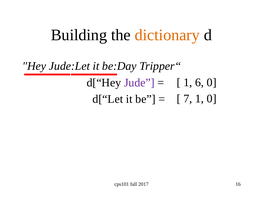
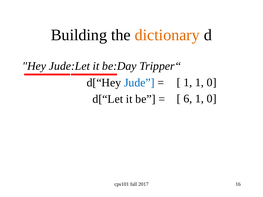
1 6: 6 -> 1
Jude colour: purple -> blue
7: 7 -> 6
